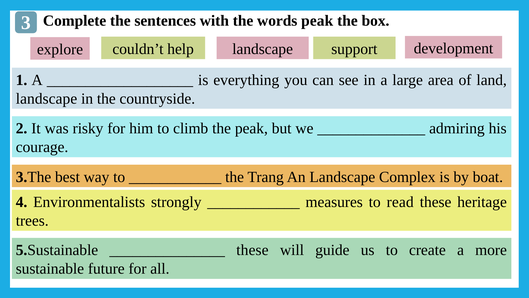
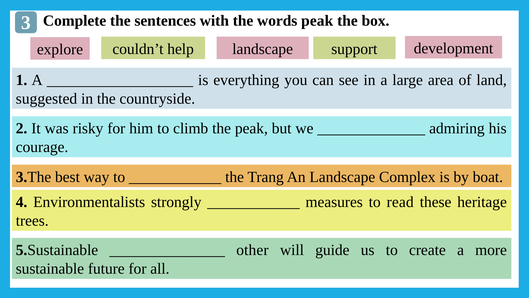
landscape at (47, 98): landscape -> suggested
these at (252, 250): these -> other
